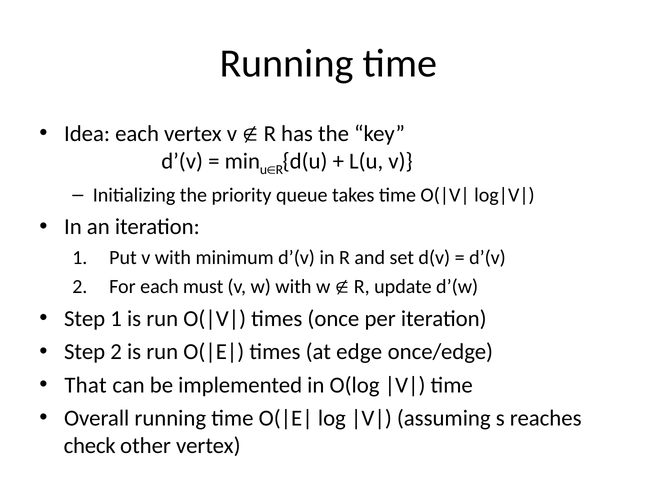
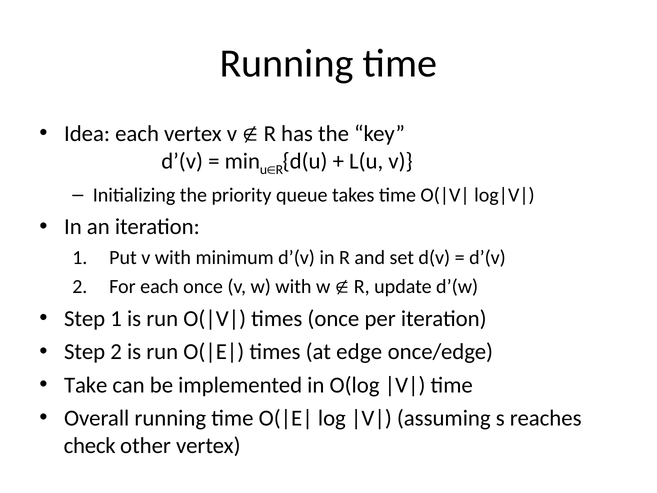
each must: must -> once
That: That -> Take
